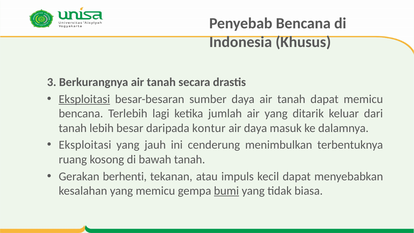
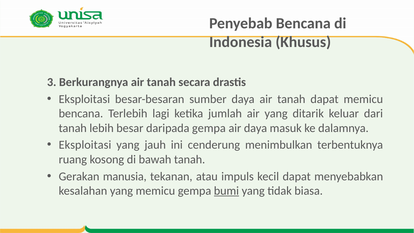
Eksploitasi at (84, 99) underline: present -> none
daripada kontur: kontur -> gempa
berhenti: berhenti -> manusia
